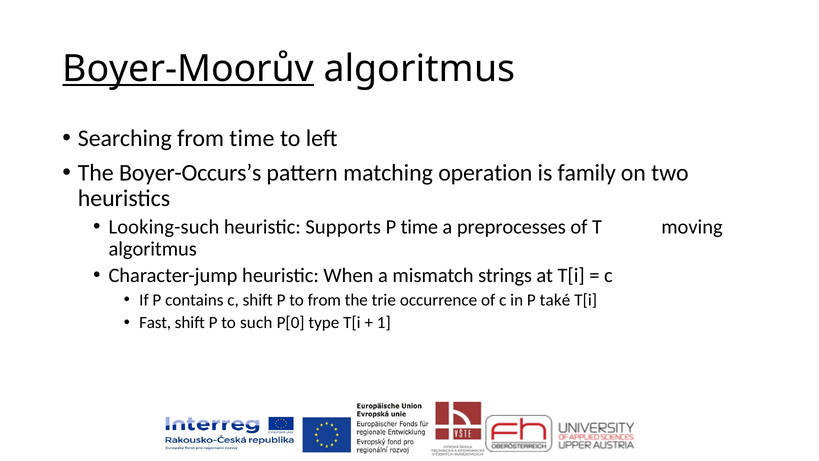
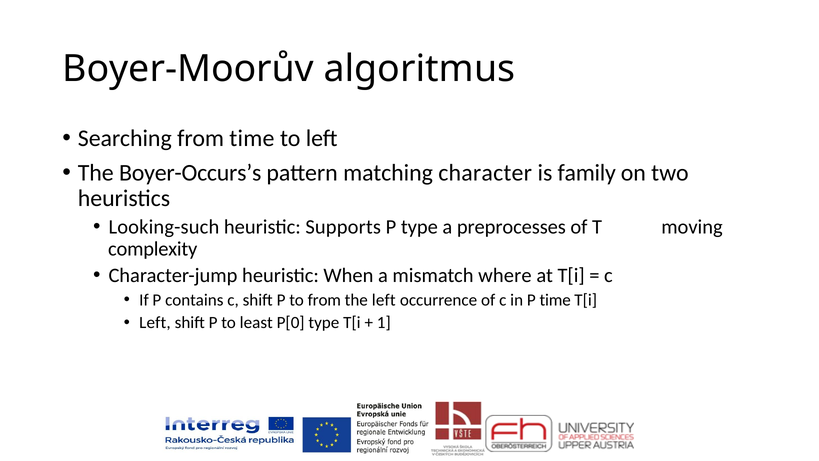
Boyer-Moorův underline: present -> none
operation: operation -> character
P time: time -> type
algoritmus at (153, 249): algoritmus -> complexity
strings: strings -> where
the trie: trie -> left
P také: také -> time
Fast at (155, 322): Fast -> Left
such: such -> least
